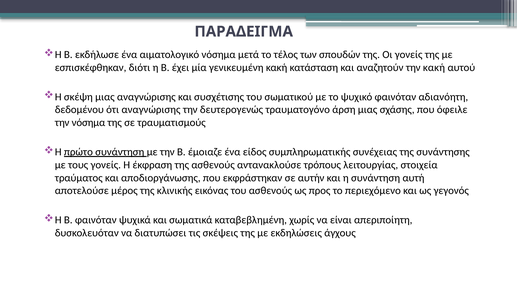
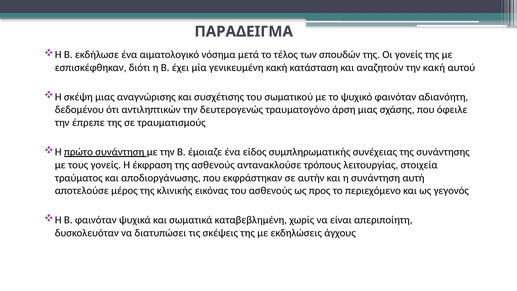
ότι αναγνώρισης: αναγνώρισης -> αντιληπτικών
την νόσημα: νόσημα -> έπρεπε
